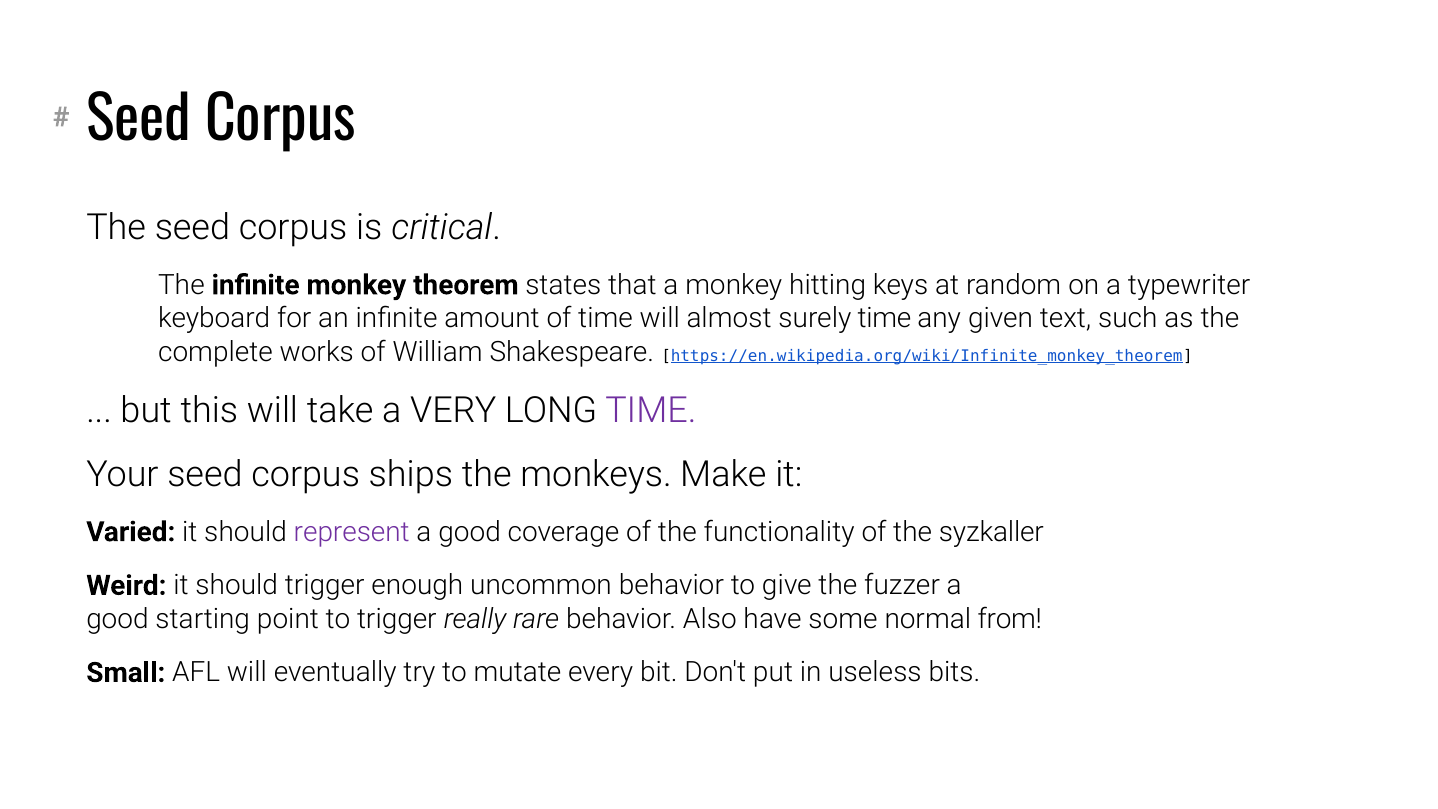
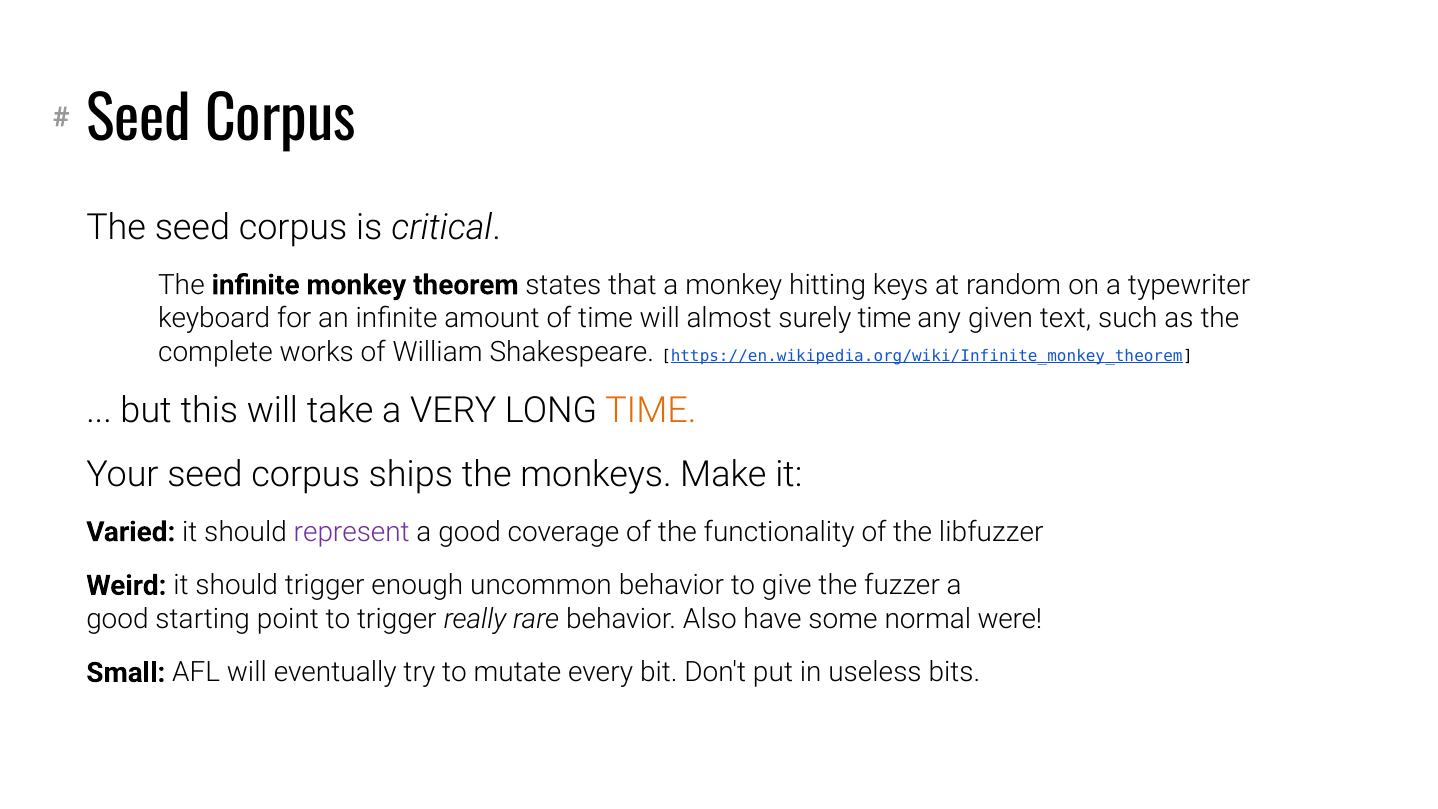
TIME at (651, 411) colour: purple -> orange
syzkaller: syzkaller -> libfuzzer
from: from -> were
